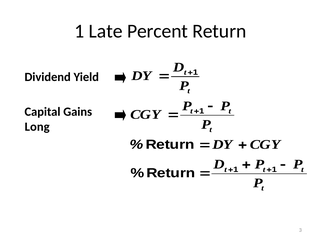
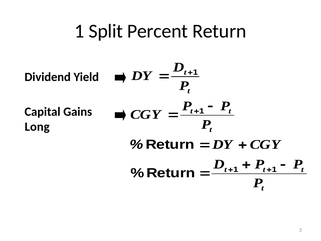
Late: Late -> Split
